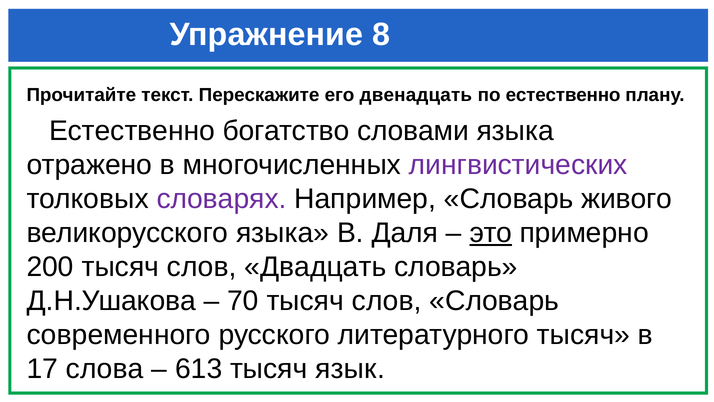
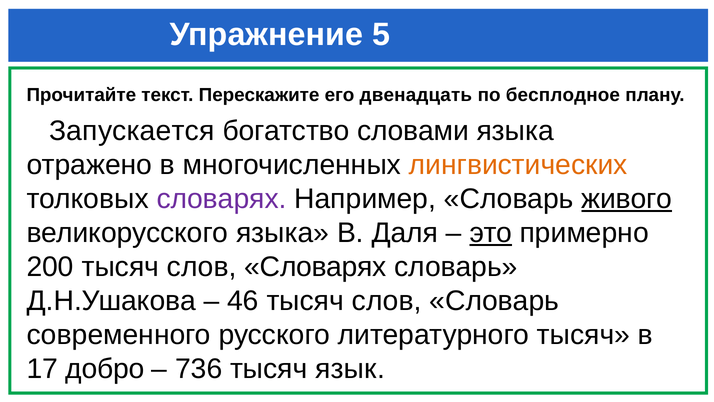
8: 8 -> 5
по естественно: естественно -> бесплодное
Естественно at (132, 131): Естественно -> Запускается
лингвистических colour: purple -> orange
живого underline: none -> present
слов Двадцать: Двадцать -> Словарях
70: 70 -> 46
слова: слова -> добро
613: 613 -> 736
